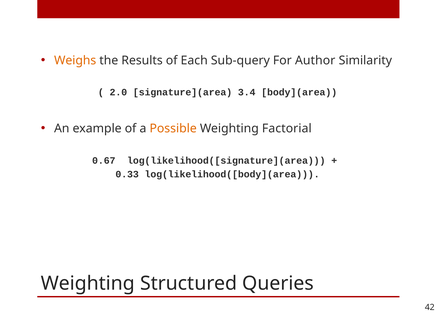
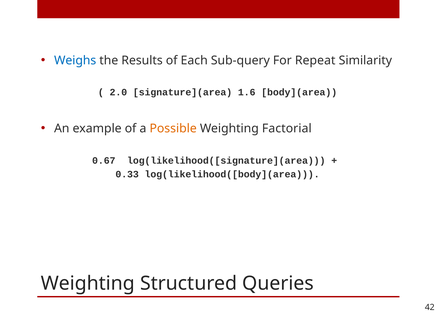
Weighs colour: orange -> blue
Author: Author -> Repeat
3.4: 3.4 -> 1.6
